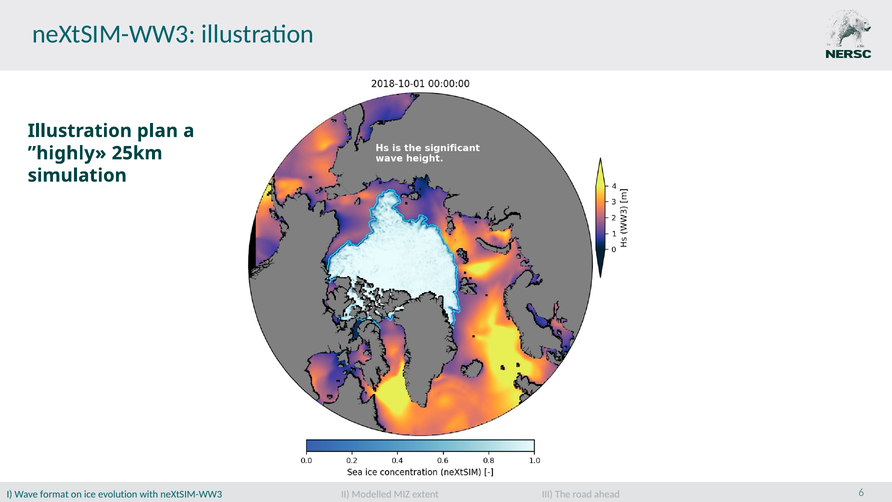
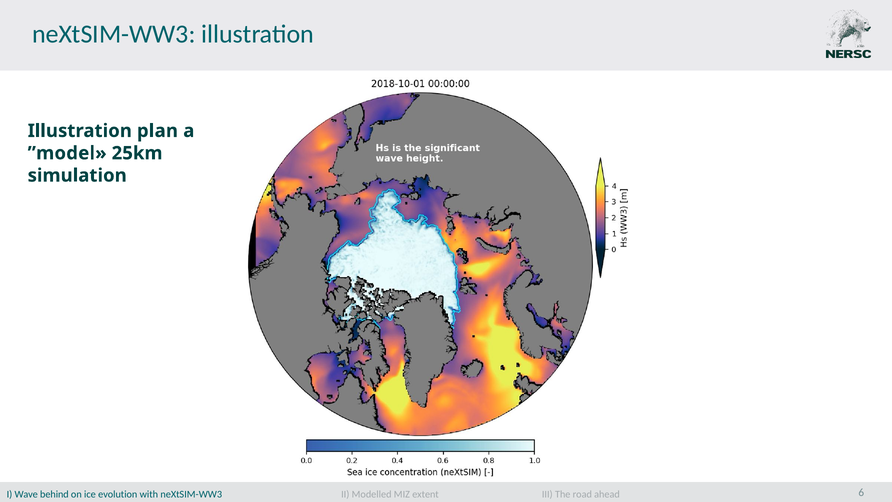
”highly: ”highly -> ”model
format: format -> behind
